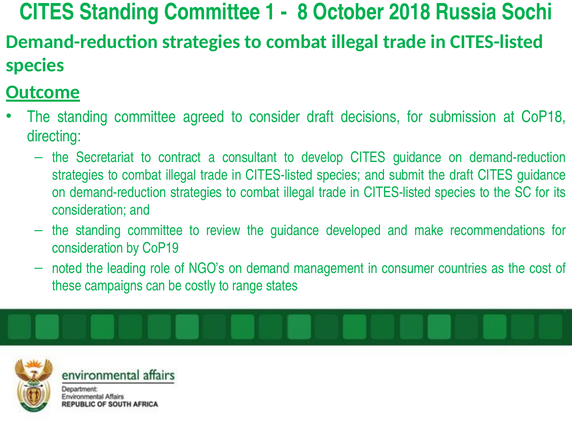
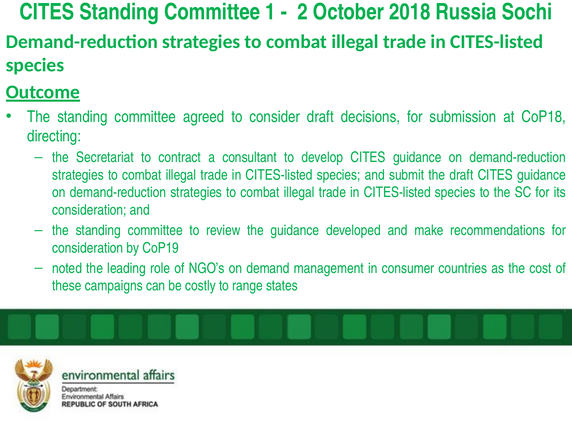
8: 8 -> 2
